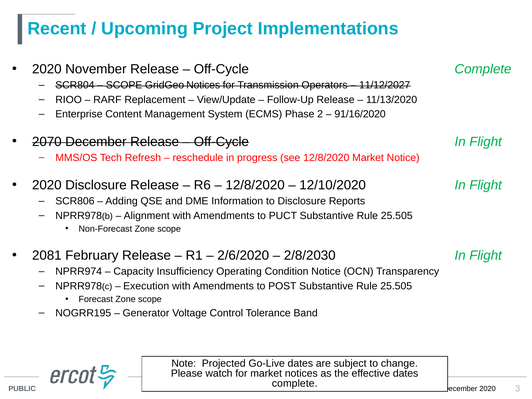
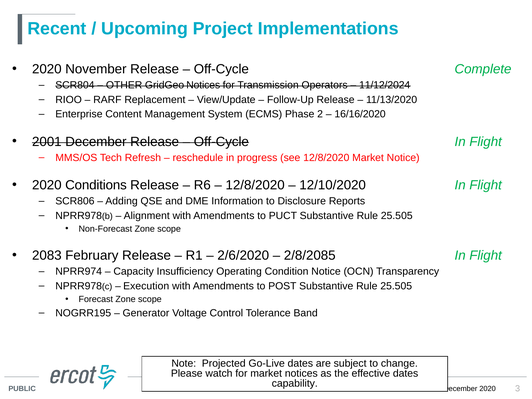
SCOPE at (124, 85): SCOPE -> OTHER
11/12/2027: 11/12/2027 -> 11/12/2024
91/16/2020: 91/16/2020 -> 16/16/2020
2070: 2070 -> 2001
2020 Disclosure: Disclosure -> Conditions
2081: 2081 -> 2083
2/8/2030: 2/8/2030 -> 2/8/2085
complete at (295, 383): complete -> capability
